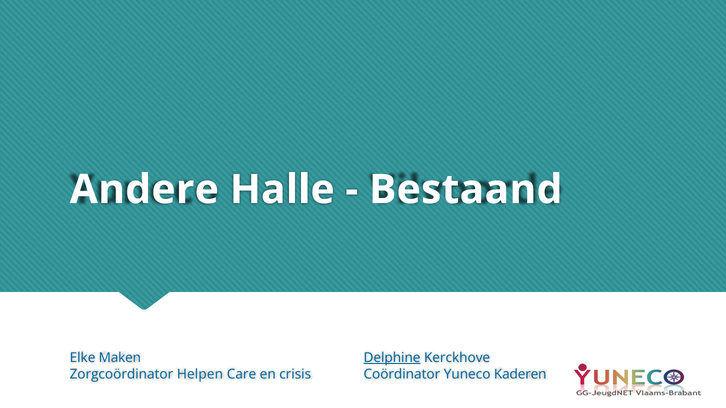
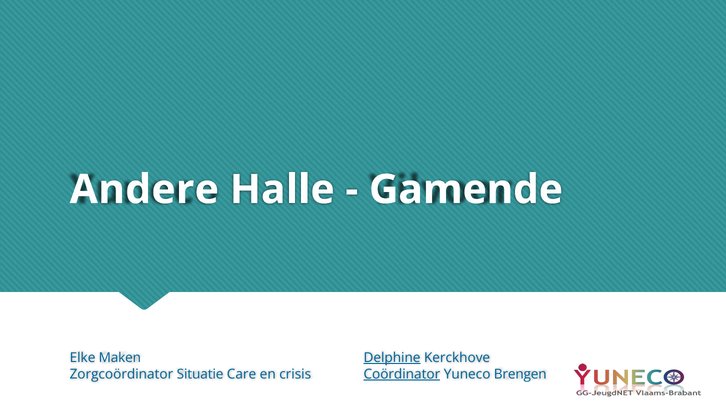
Bestaand: Bestaand -> Gamende
Helpen: Helpen -> Situatie
Coördinator underline: none -> present
Kaderen: Kaderen -> Brengen
